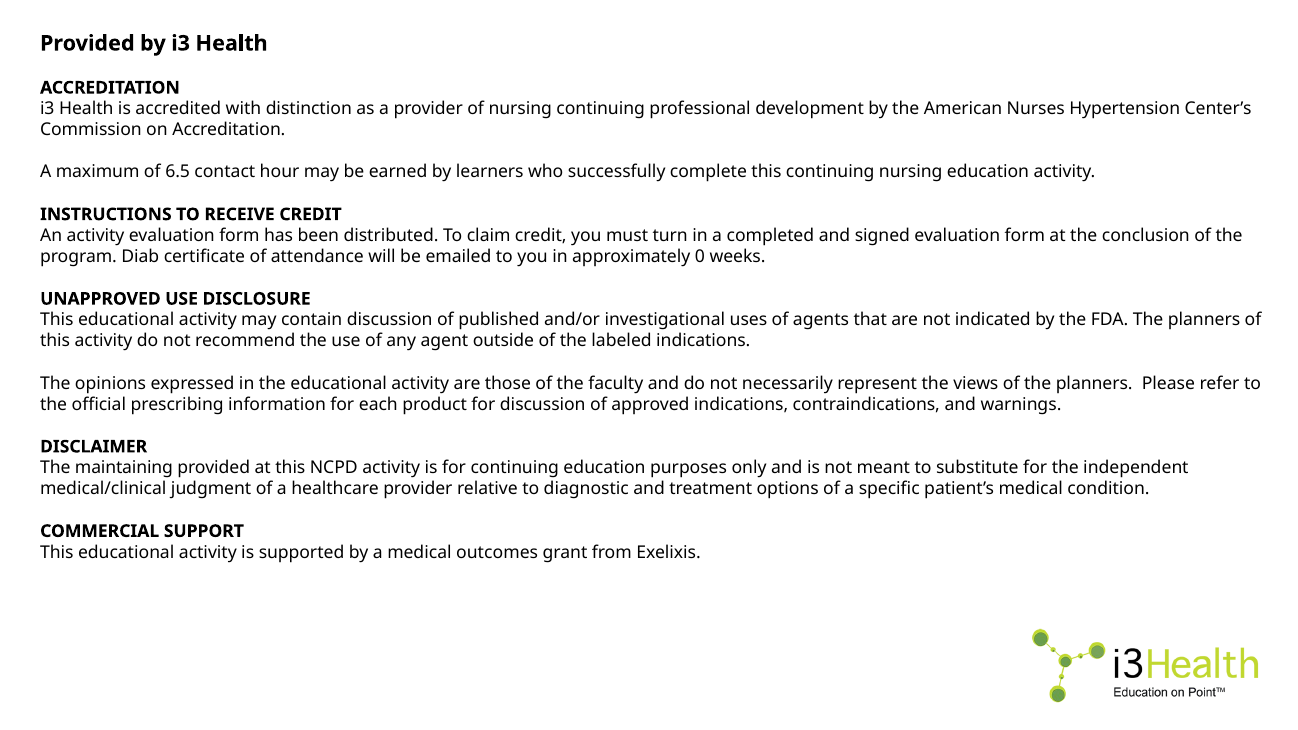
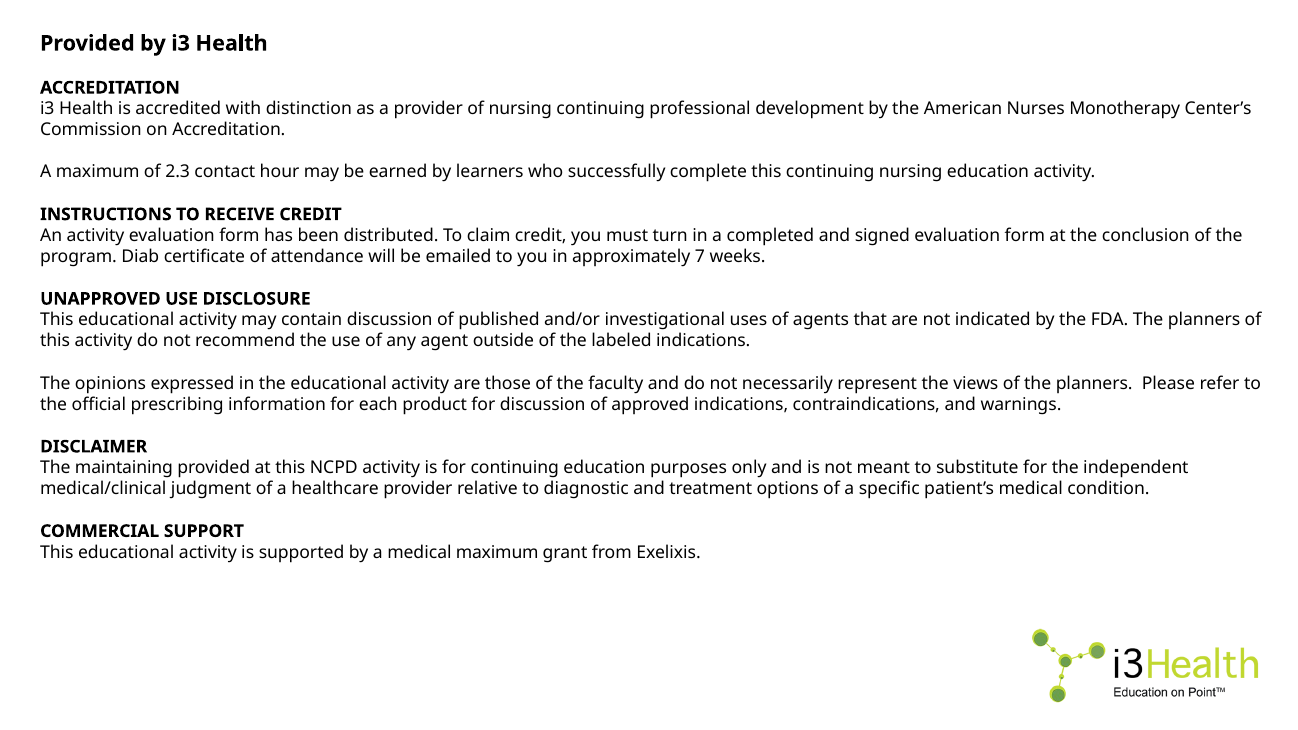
Hypertension: Hypertension -> Monotherapy
6.5: 6.5 -> 2.3
0: 0 -> 7
medical outcomes: outcomes -> maximum
